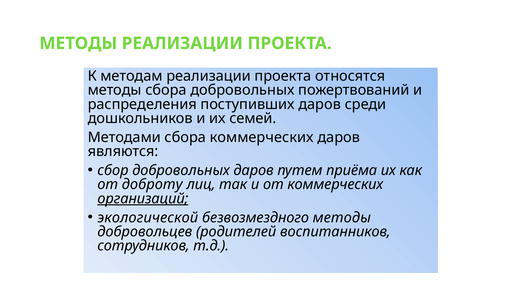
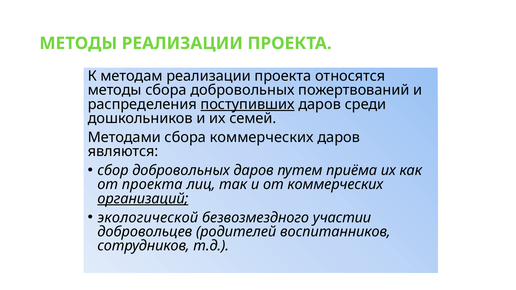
поступивших underline: none -> present
от доброту: доброту -> проекта
безвозмездного методы: методы -> участии
